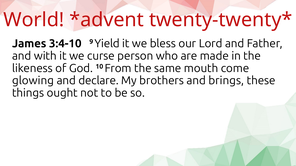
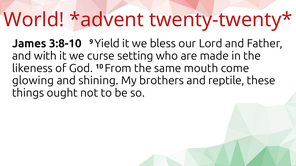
3:4-10: 3:4-10 -> 3:8-10
person: person -> setting
declare: declare -> shining
brings: brings -> reptile
